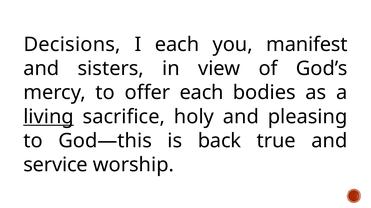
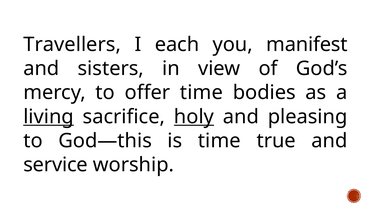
Decisions: Decisions -> Travellers
offer each: each -> time
holy underline: none -> present
is back: back -> time
